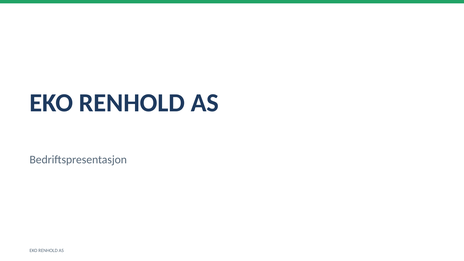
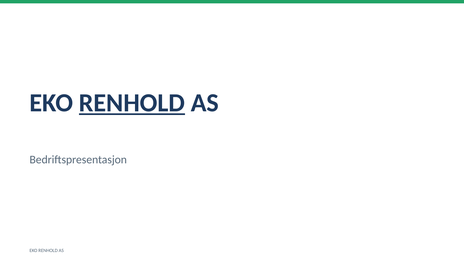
RENHOLD at (132, 103) underline: none -> present
